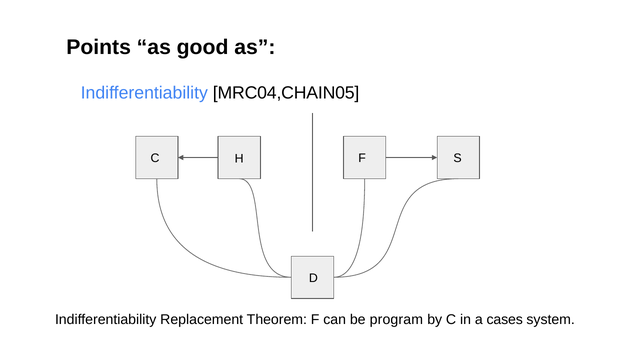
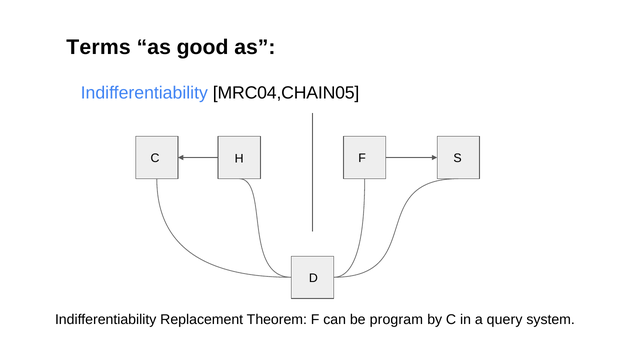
Points: Points -> Terms
cases: cases -> query
